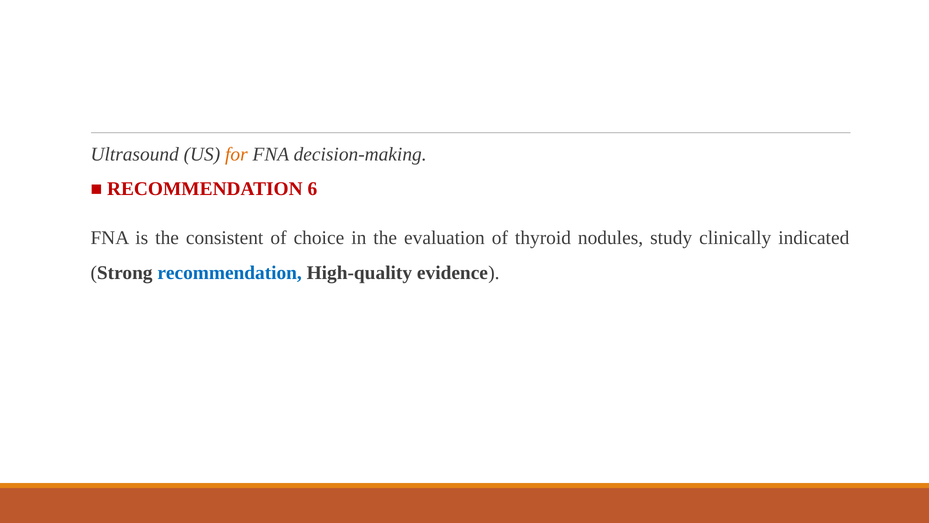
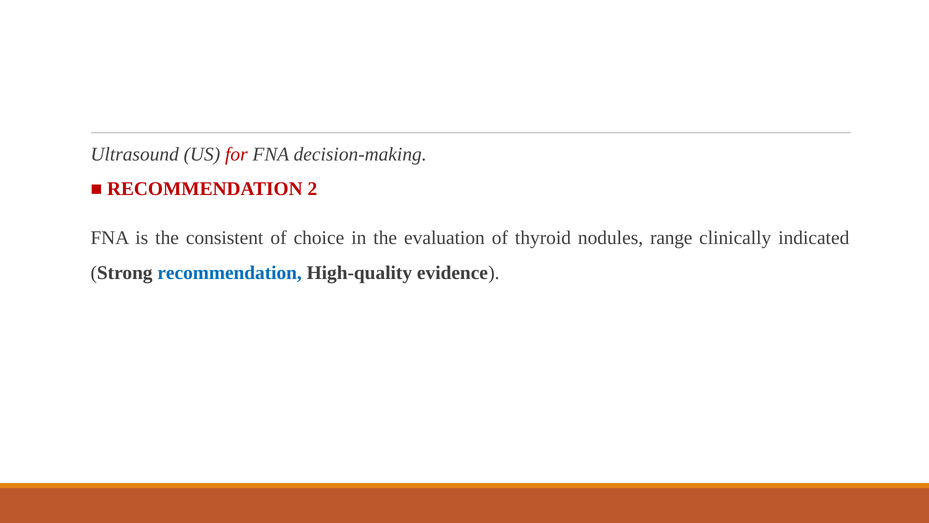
for colour: orange -> red
6: 6 -> 2
study: study -> range
